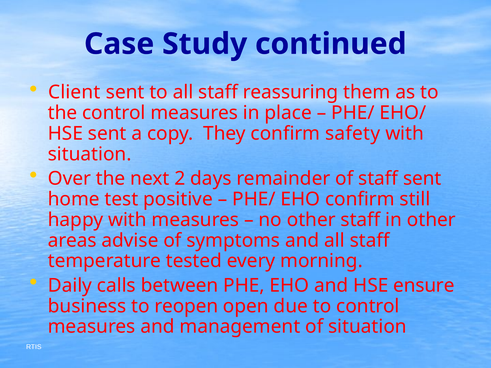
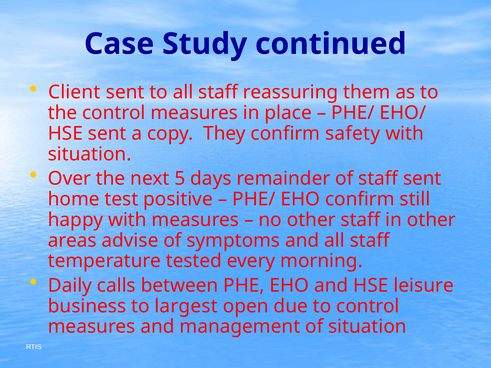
2: 2 -> 5
ensure: ensure -> leisure
reopen: reopen -> largest
